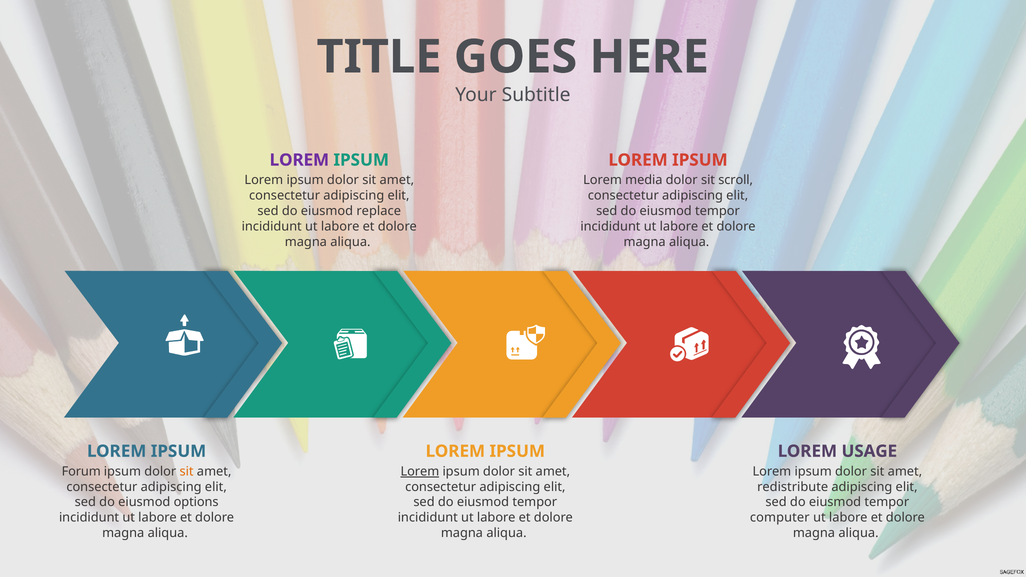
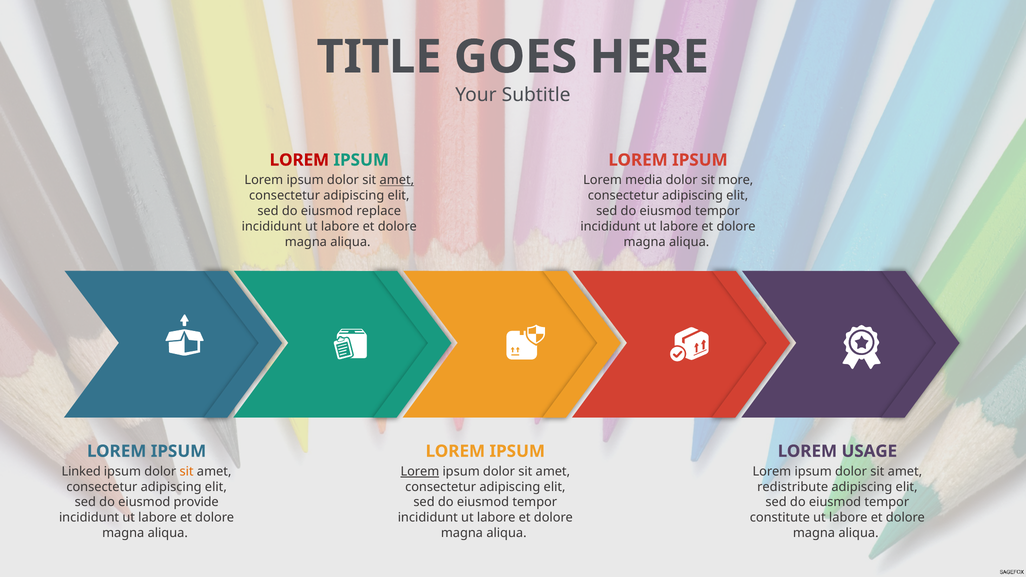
LOREM at (299, 160) colour: purple -> red
amet at (397, 180) underline: none -> present
scroll: scroll -> more
Forum: Forum -> Linked
options: options -> provide
computer: computer -> constitute
